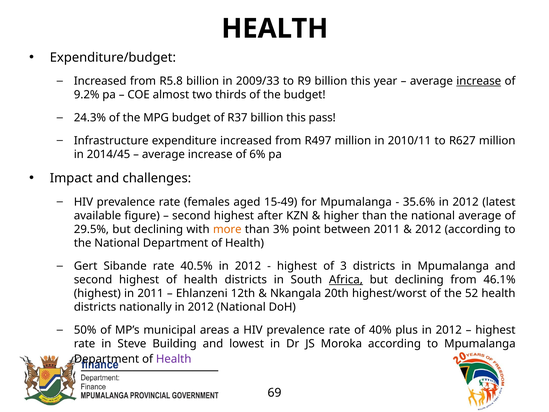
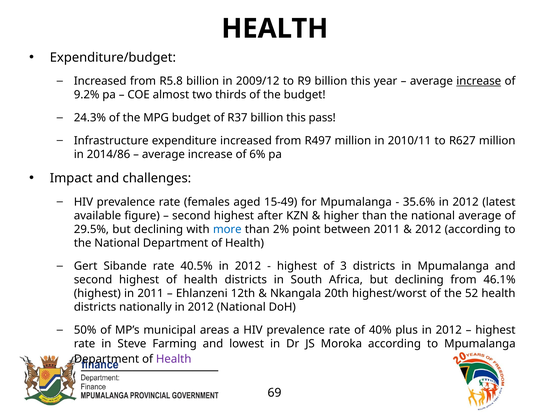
2009/33: 2009/33 -> 2009/12
2014/45: 2014/45 -> 2014/86
more colour: orange -> blue
3%: 3% -> 2%
Africa underline: present -> none
Building: Building -> Farming
